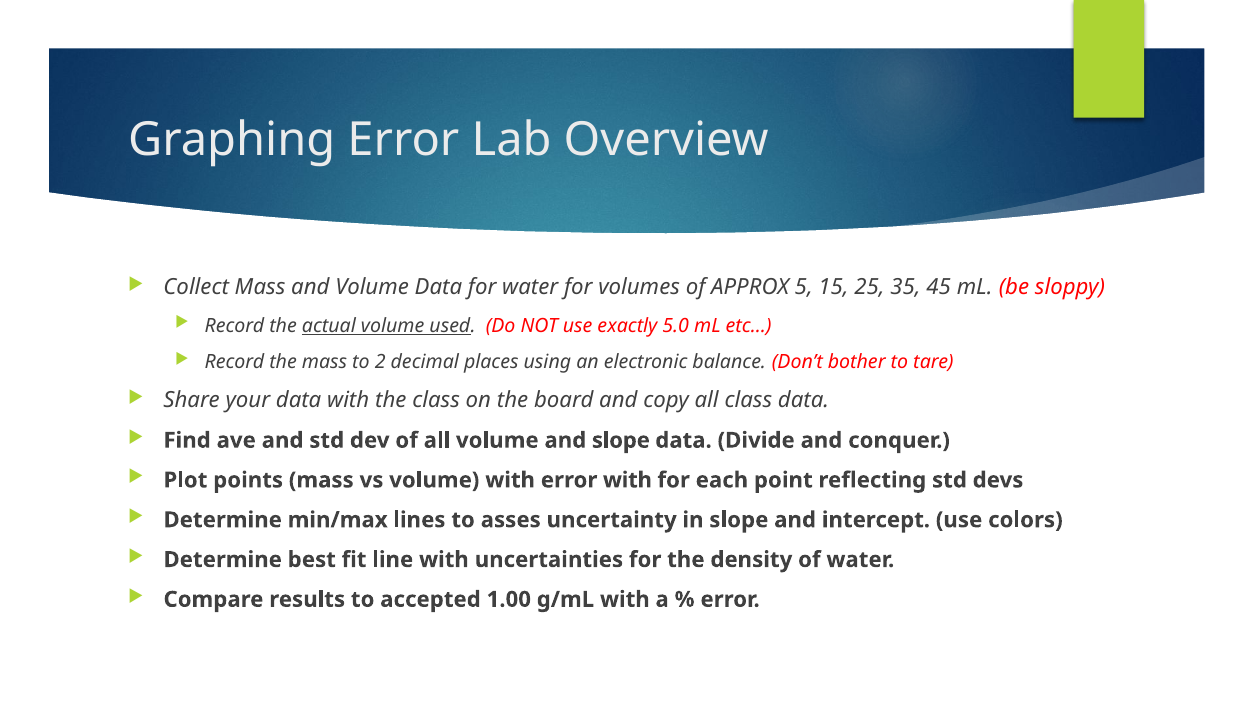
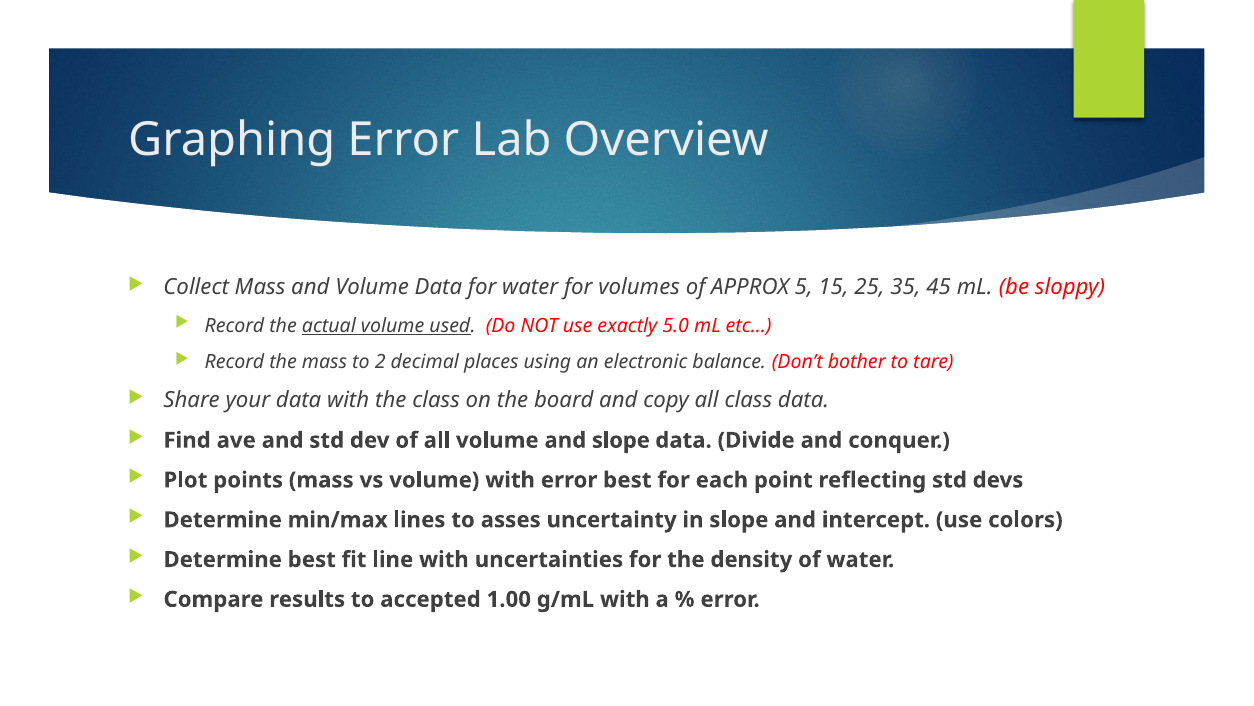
error with: with -> best
